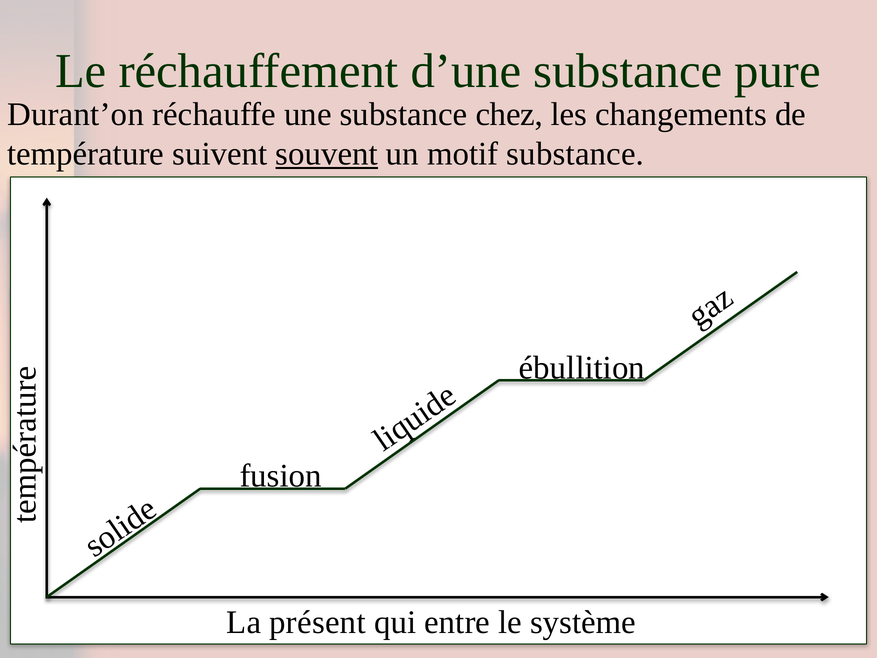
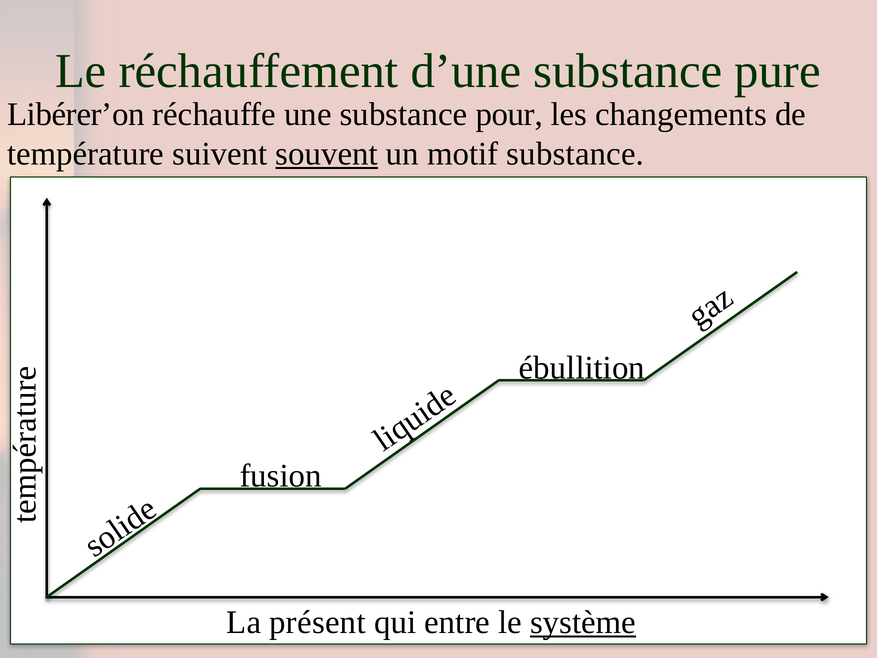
Durant’on: Durant’on -> Libérer’on
chez: chez -> pour
système underline: none -> present
